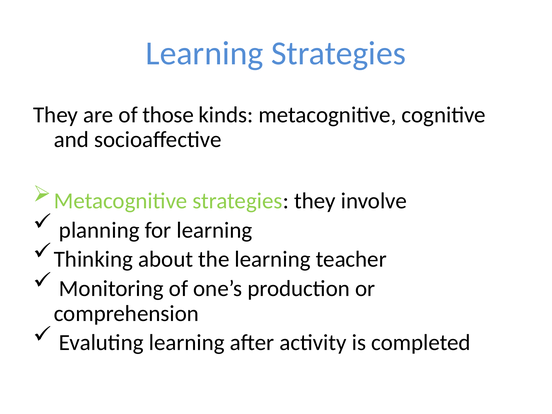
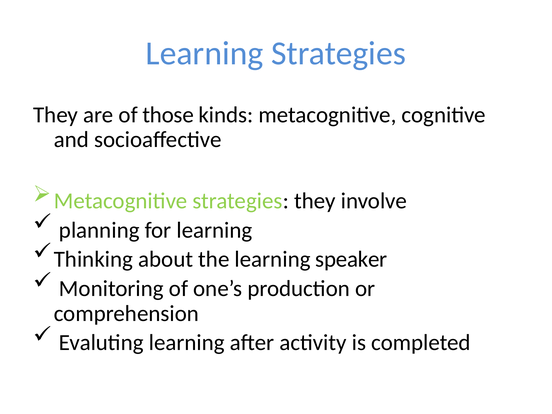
teacher: teacher -> speaker
